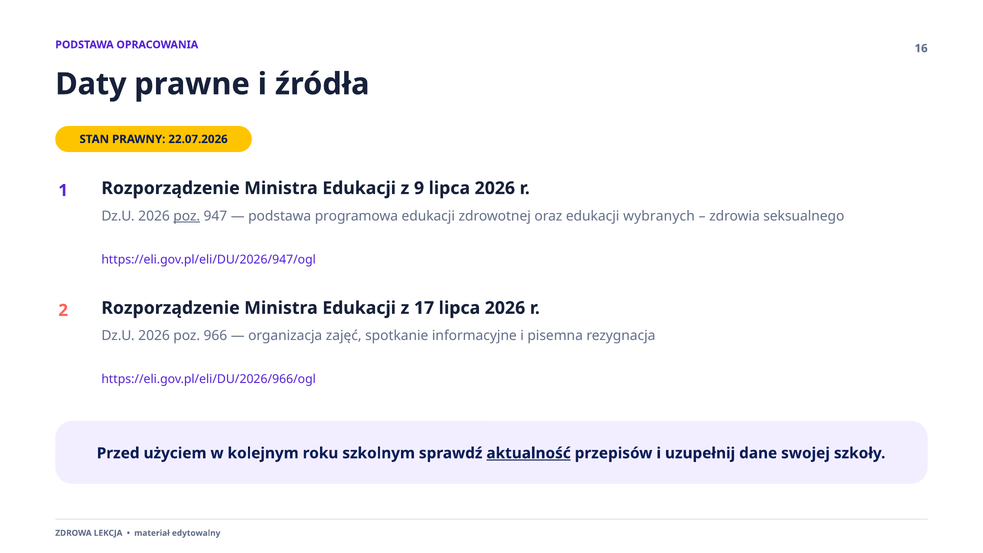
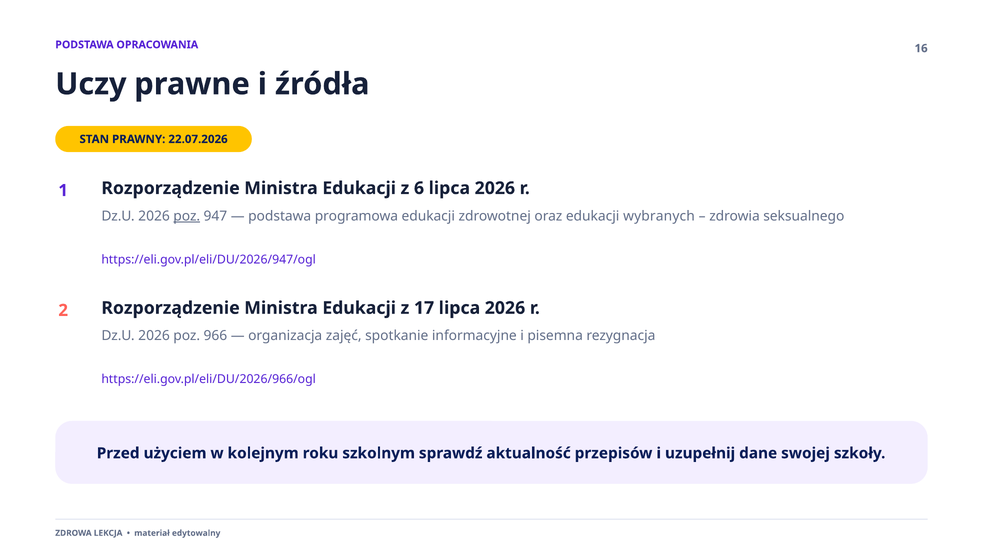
Daty: Daty -> Uczy
9: 9 -> 6
aktualność underline: present -> none
